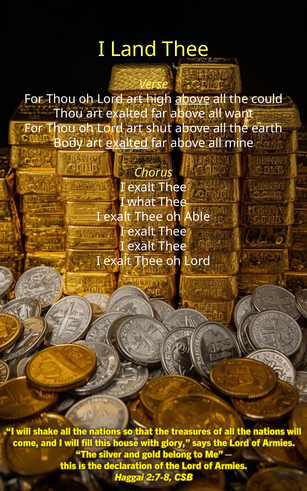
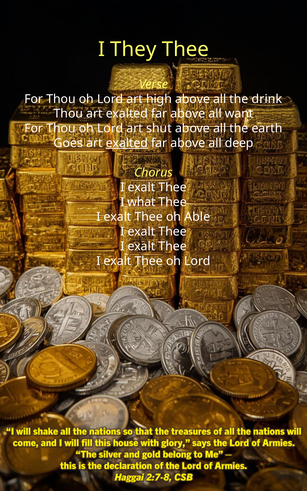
Land: Land -> They
above at (193, 99) underline: present -> none
could: could -> drink
Body: Body -> Goes
mine: mine -> deep
